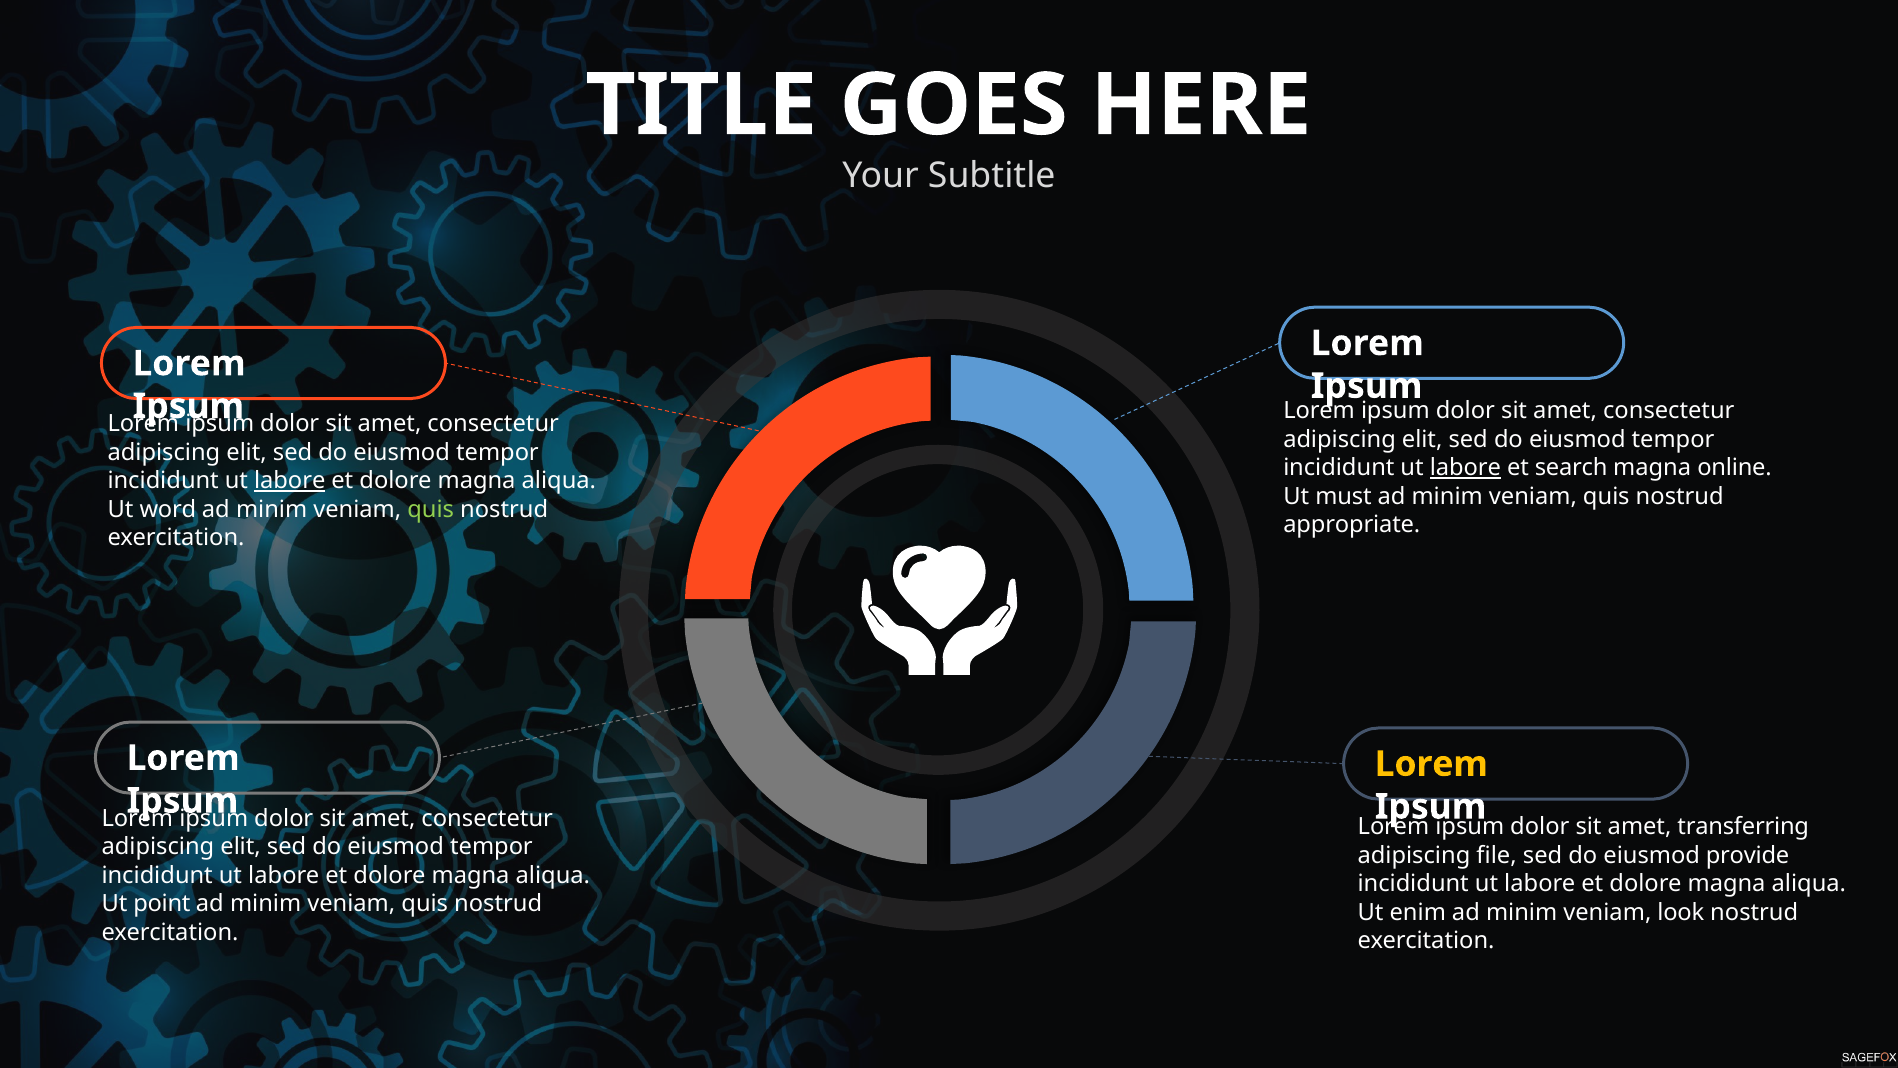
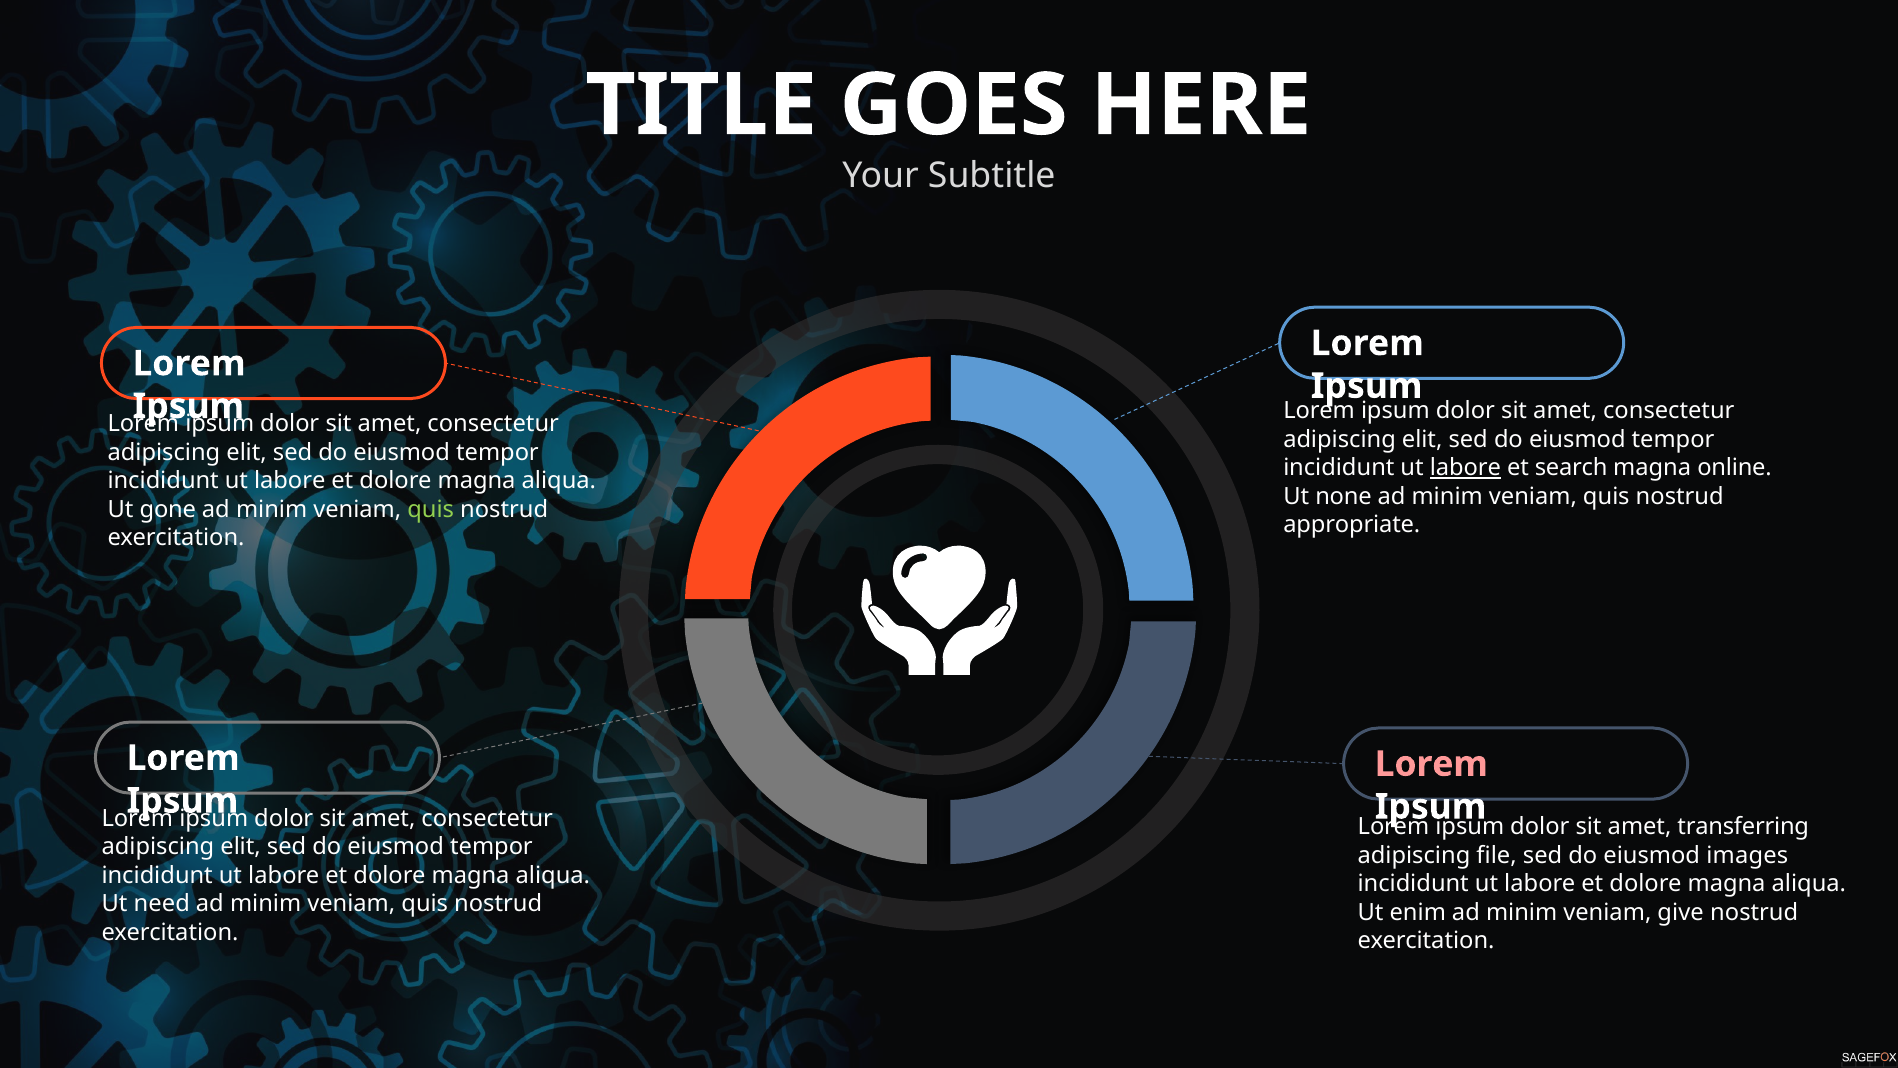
labore at (290, 481) underline: present -> none
must: must -> none
word: word -> gone
Lorem at (1431, 764) colour: yellow -> pink
provide: provide -> images
point: point -> need
look: look -> give
